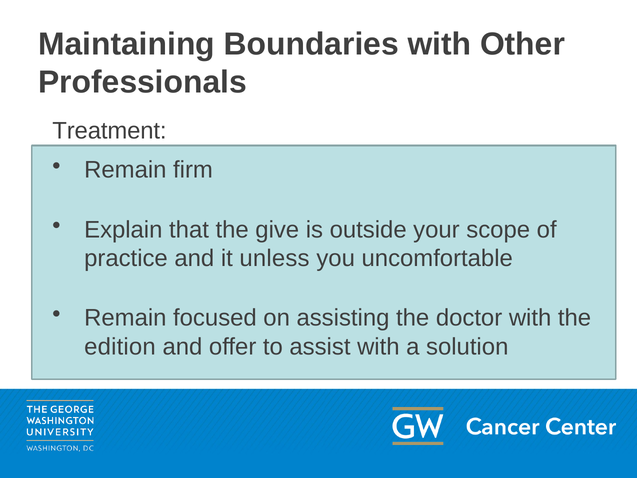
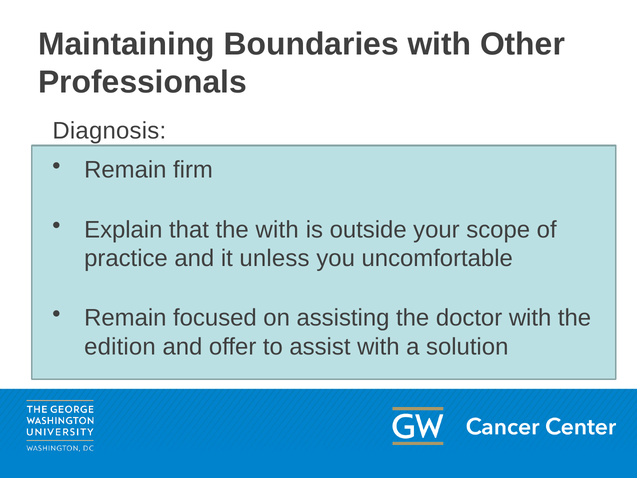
Treatment: Treatment -> Diagnosis
the give: give -> with
